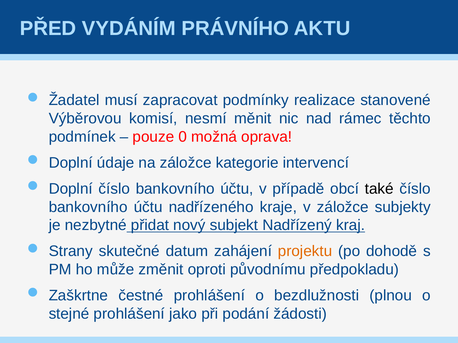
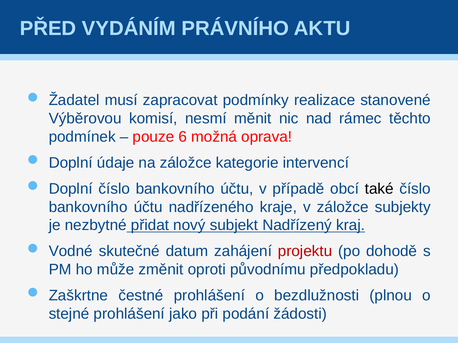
0: 0 -> 6
Strany: Strany -> Vodné
projektu colour: orange -> red
